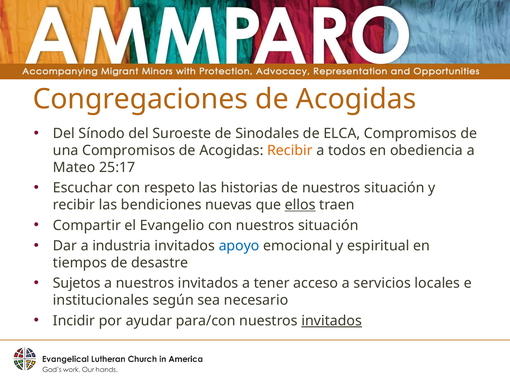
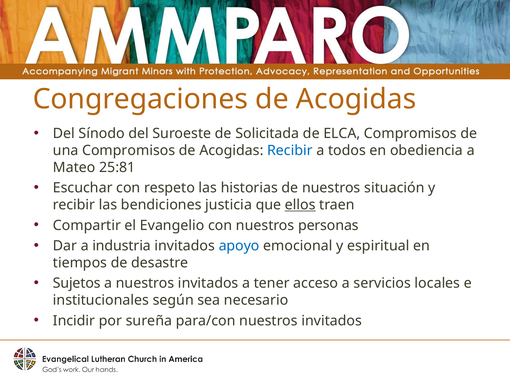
Sinodales: Sinodales -> Solicitada
Recibir at (290, 150) colour: orange -> blue
25:17: 25:17 -> 25:81
nuevas: nuevas -> justicia
con nuestros situación: situación -> personas
ayudar: ayudar -> sureña
invitados at (332, 320) underline: present -> none
